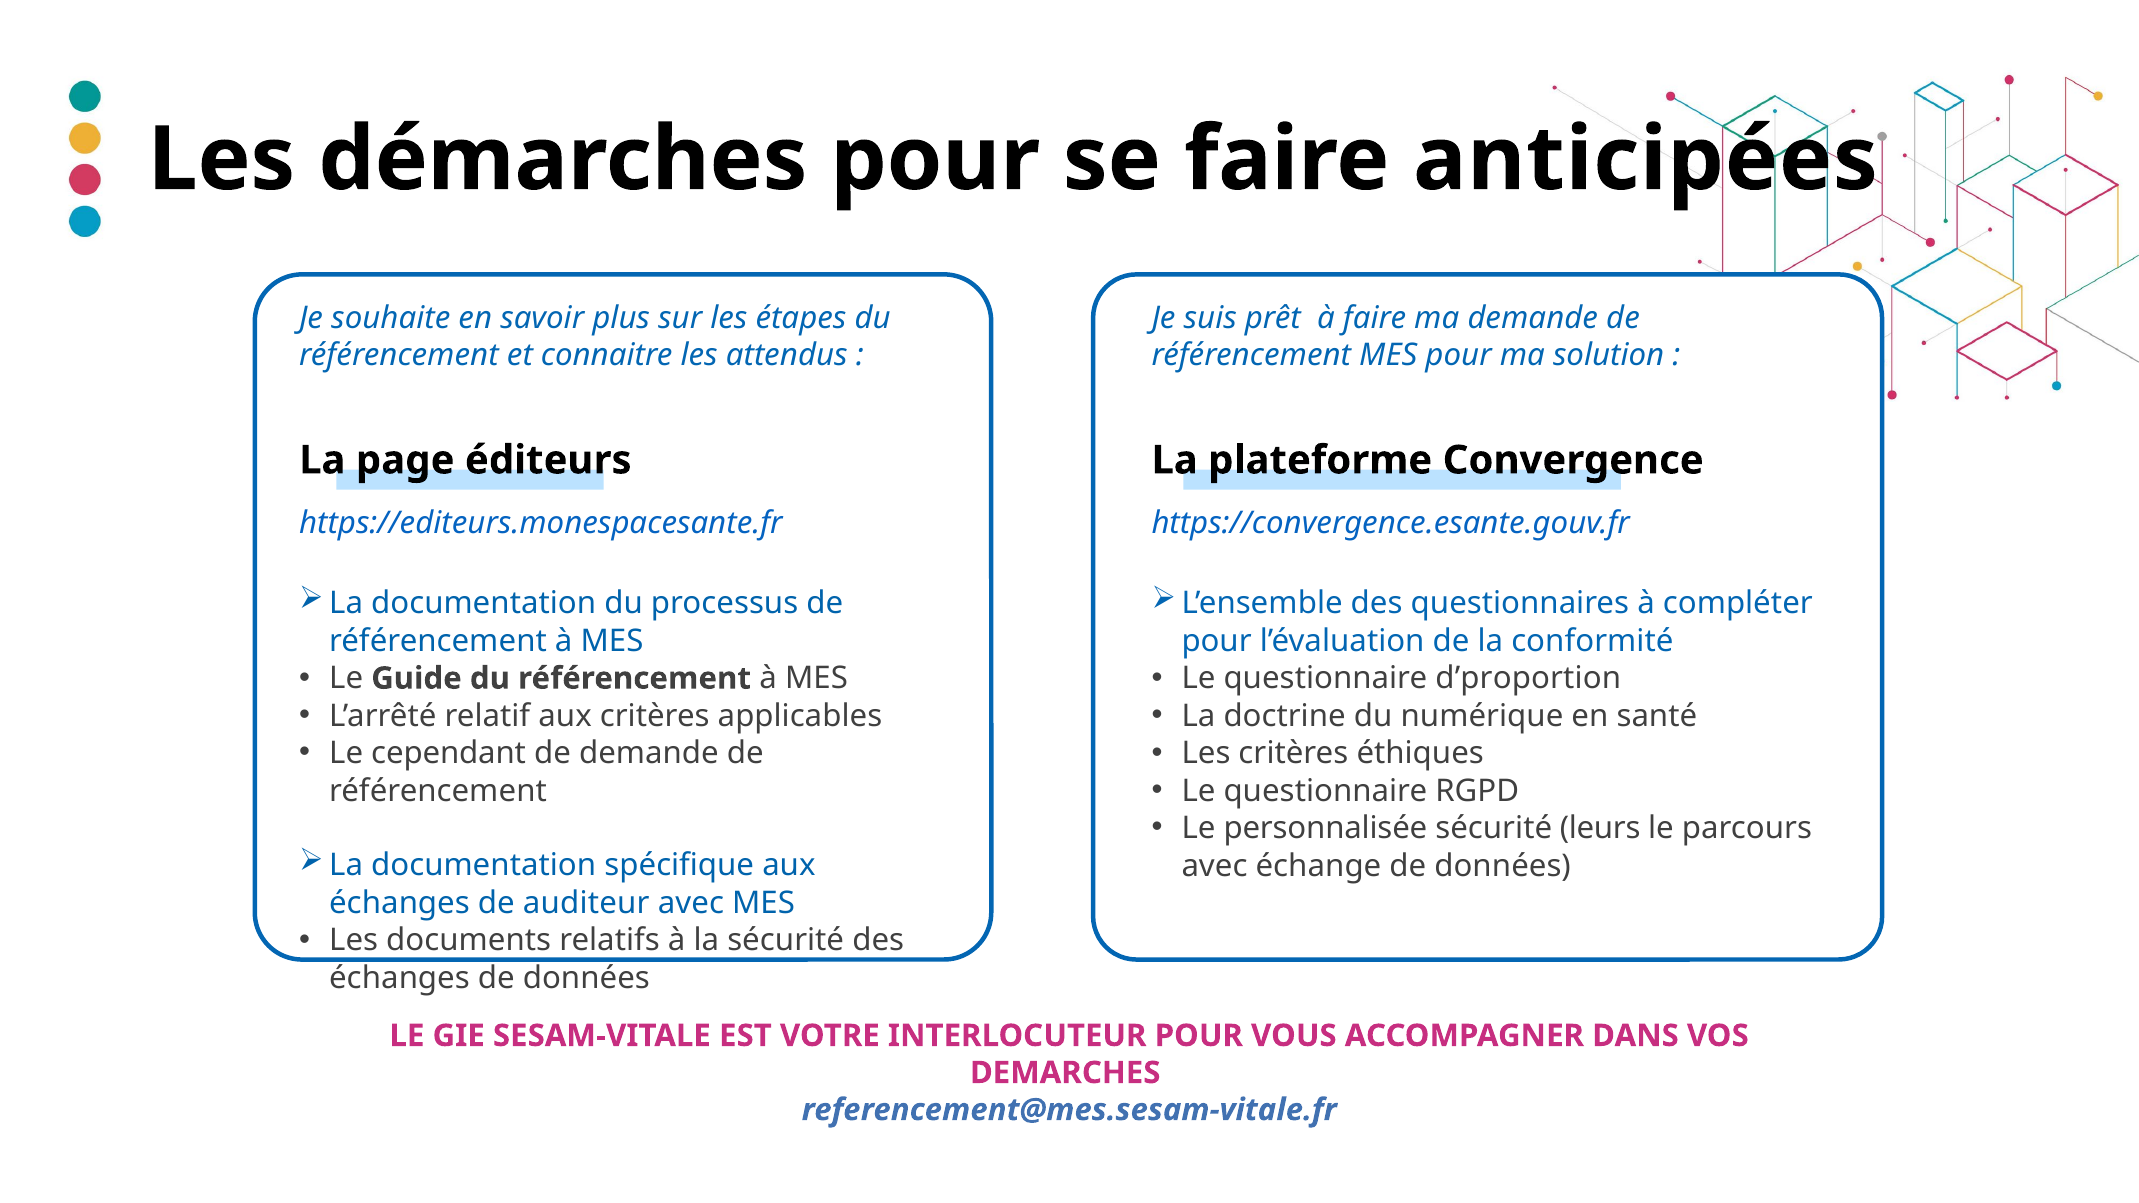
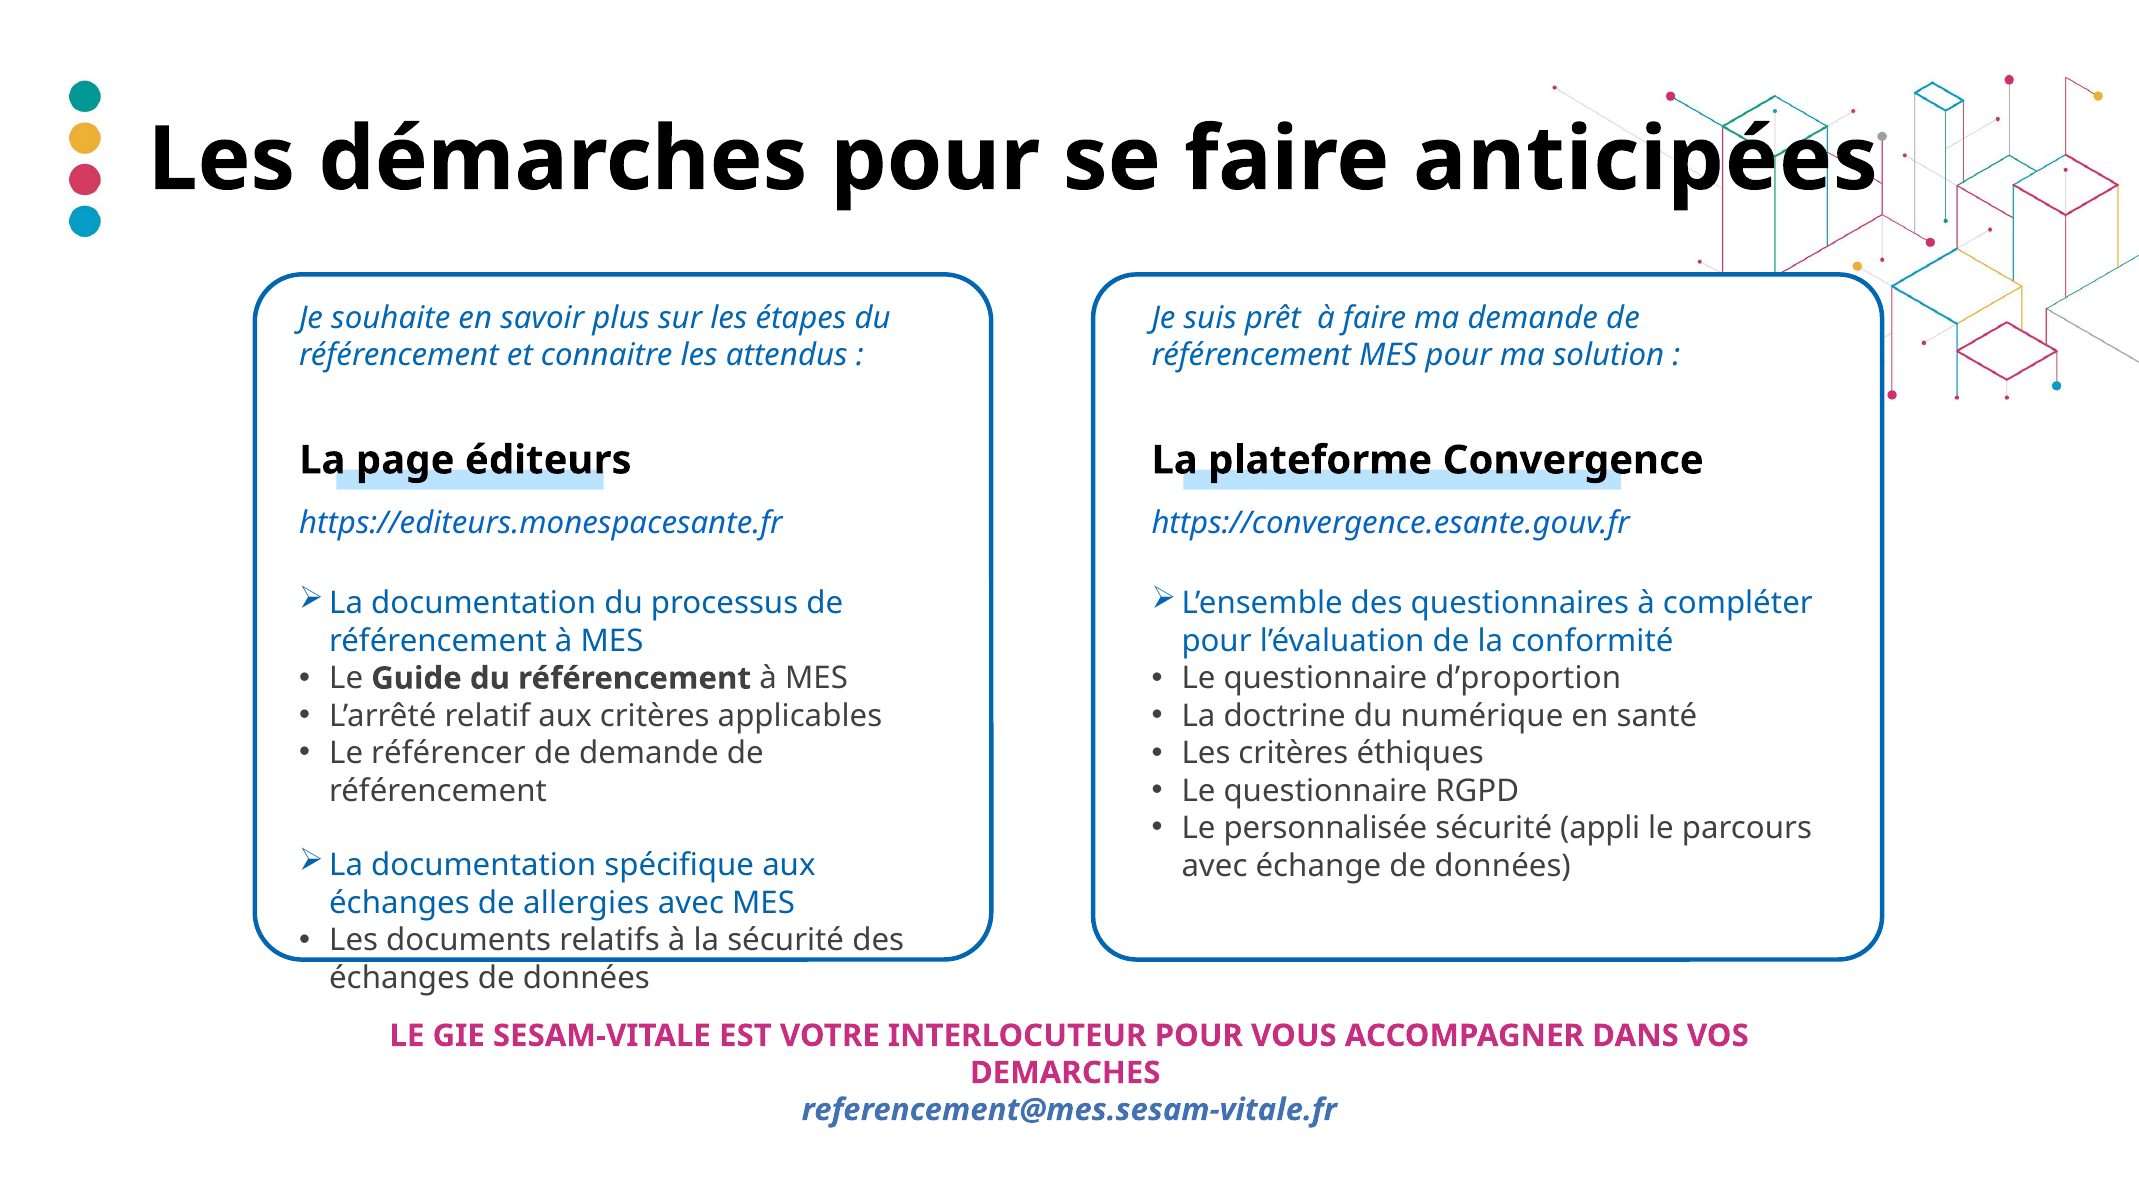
cependant: cependant -> référencer
leurs: leurs -> appli
auditeur: auditeur -> allergies
